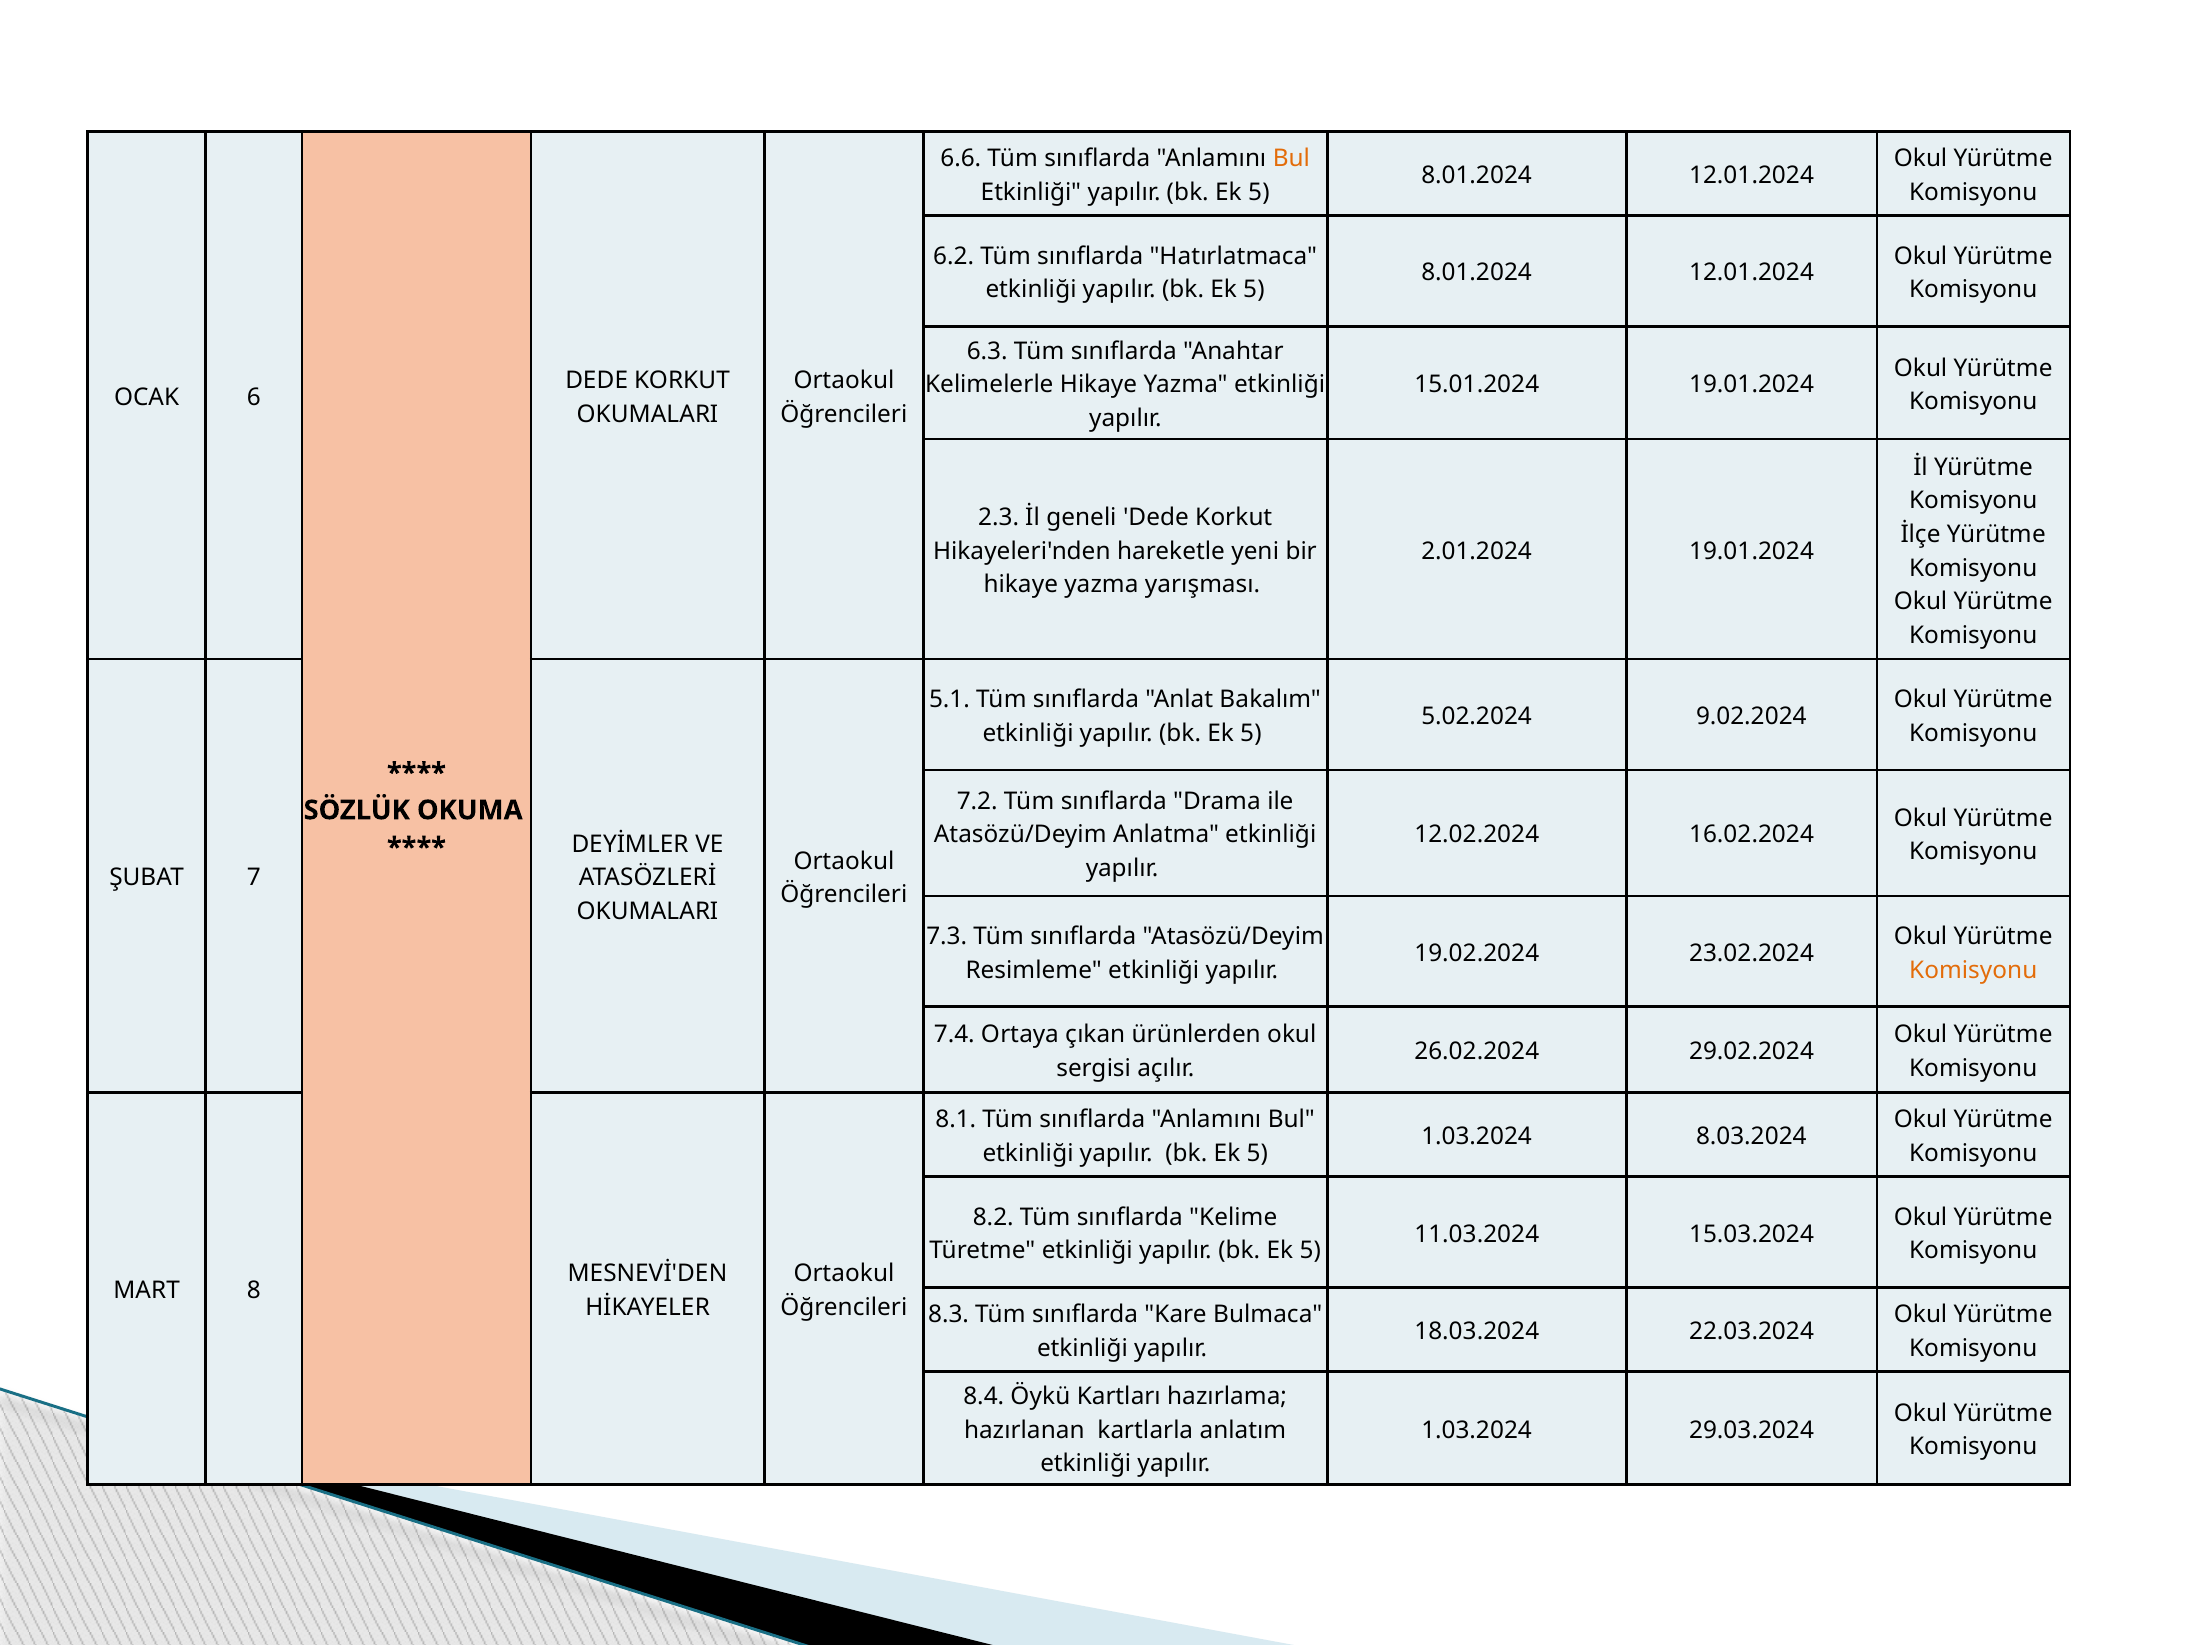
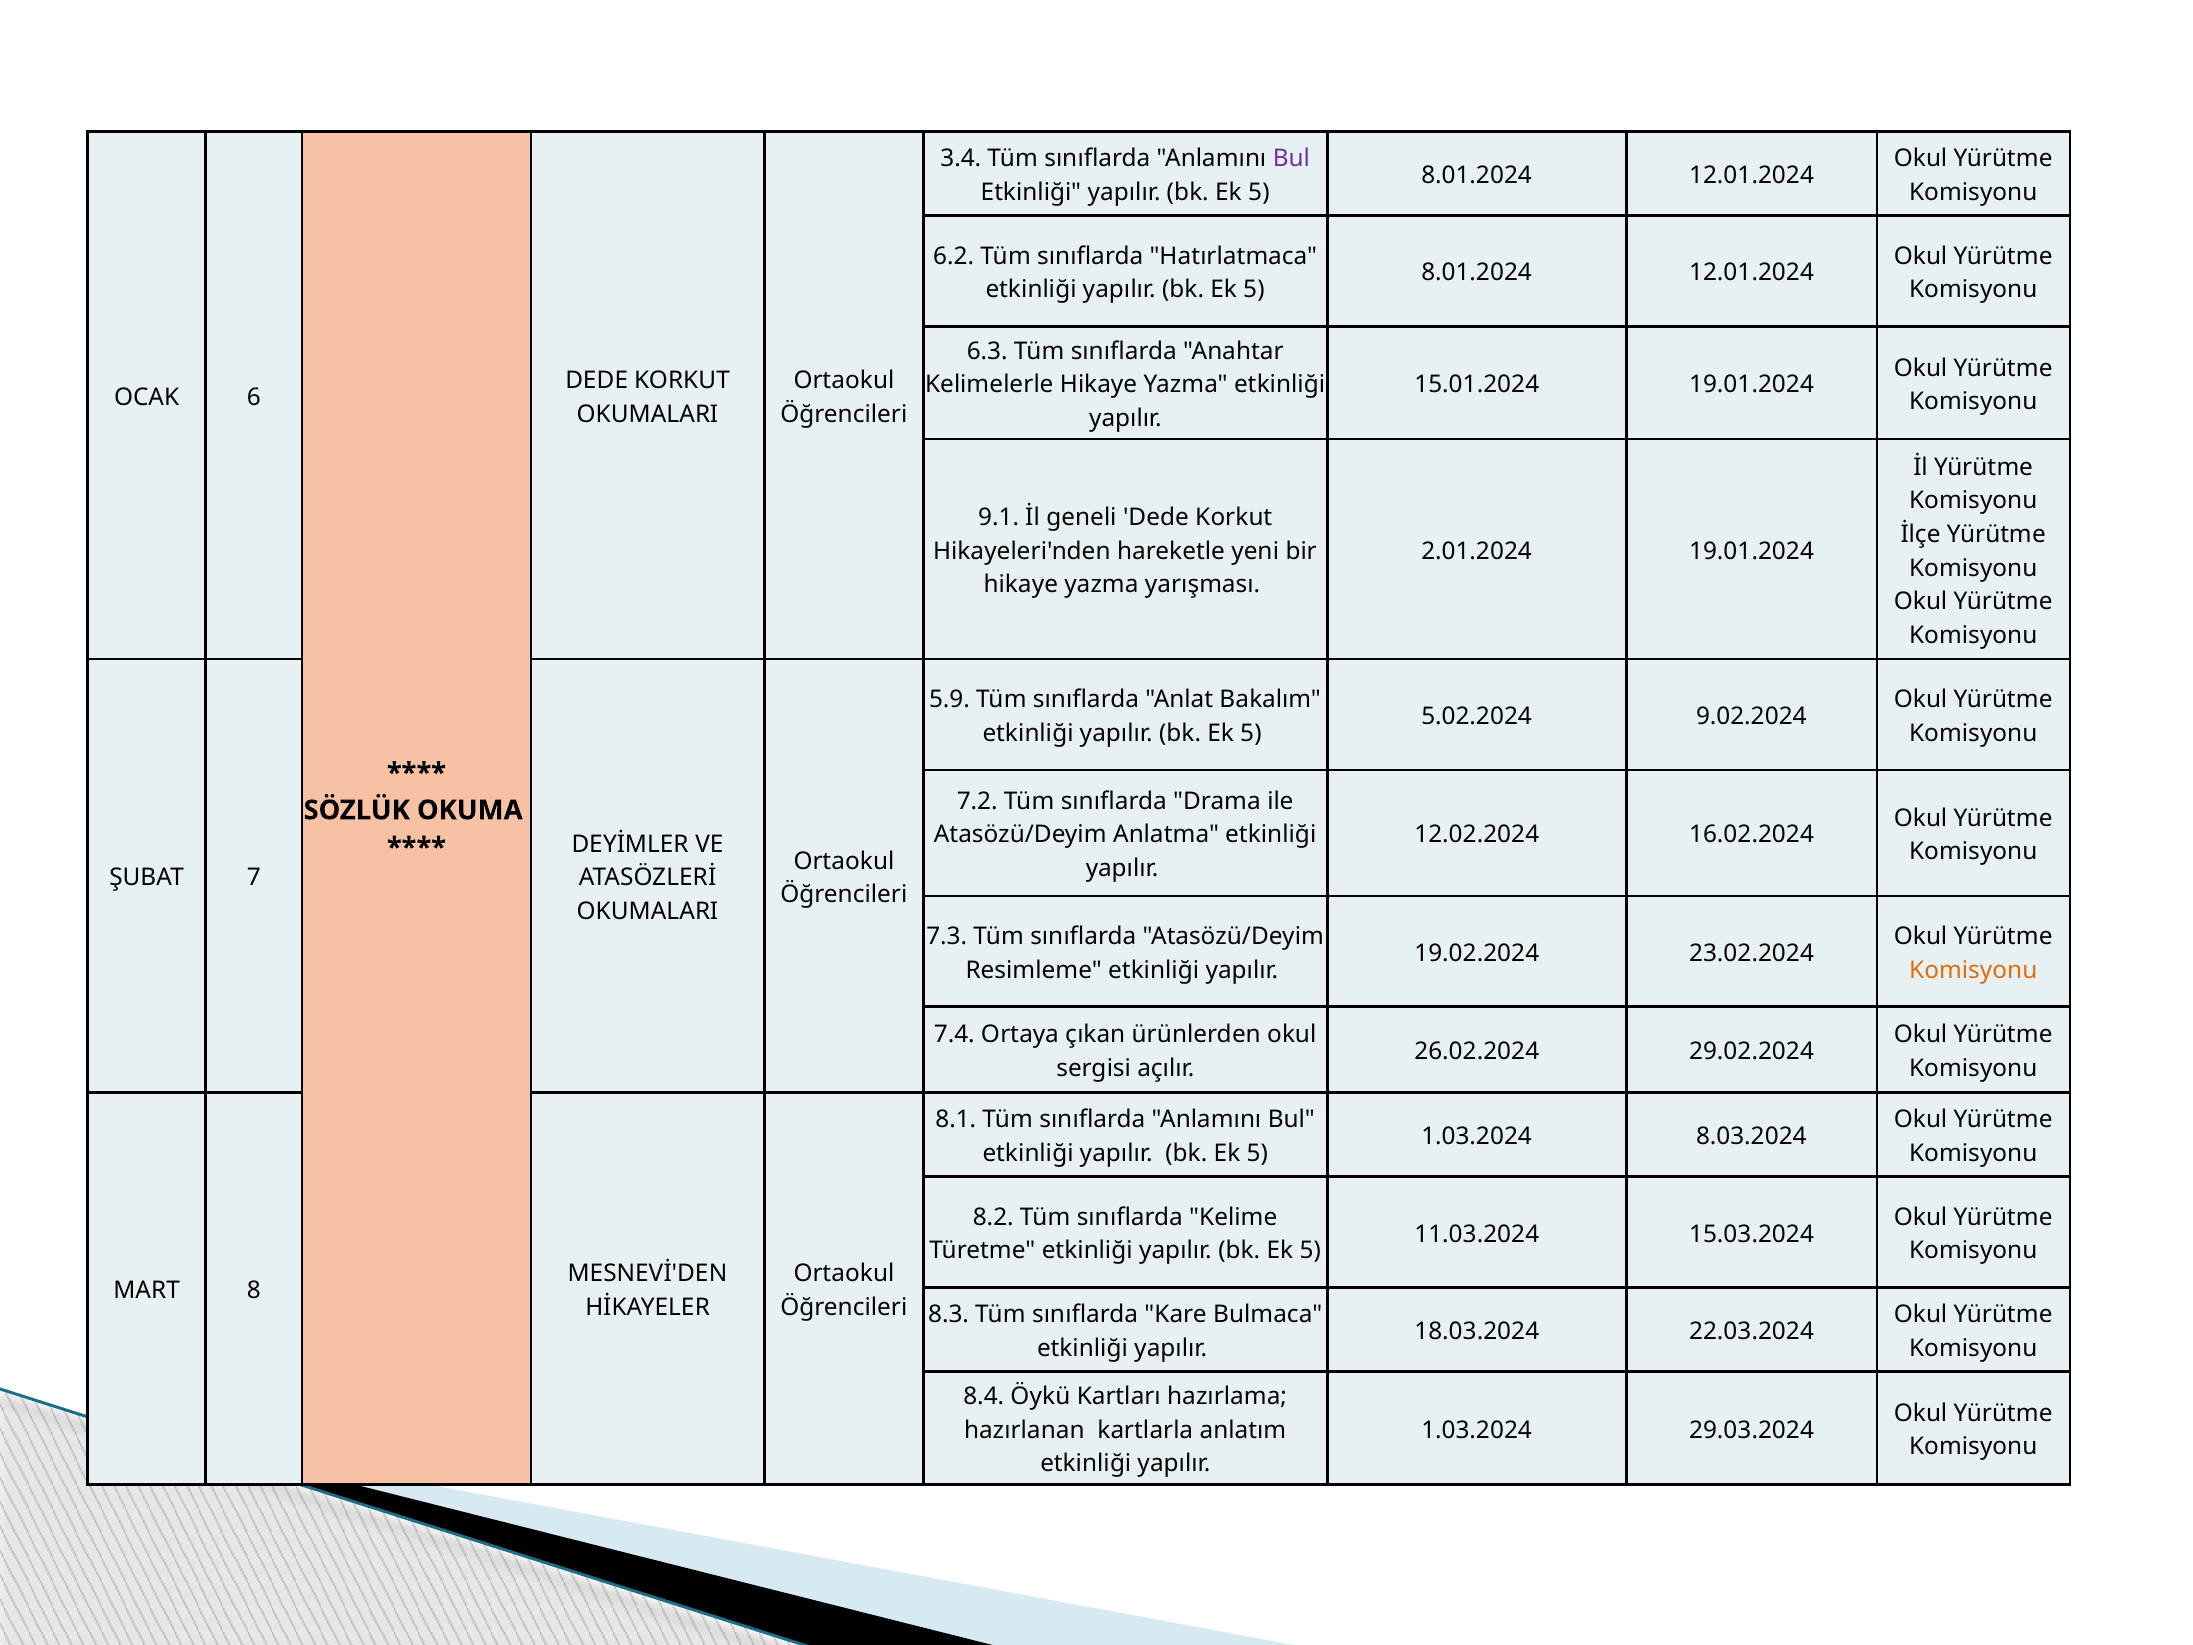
6.6: 6.6 -> 3.4
Bul at (1291, 159) colour: orange -> purple
2.3: 2.3 -> 9.1
5.1: 5.1 -> 5.9
